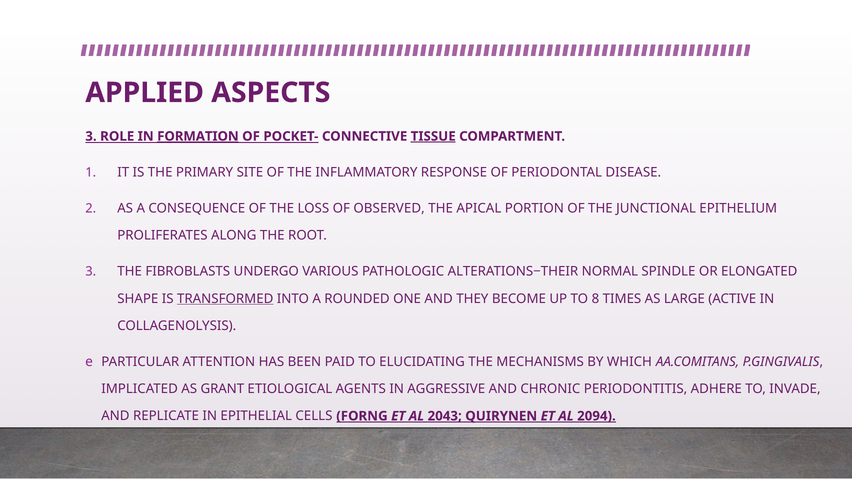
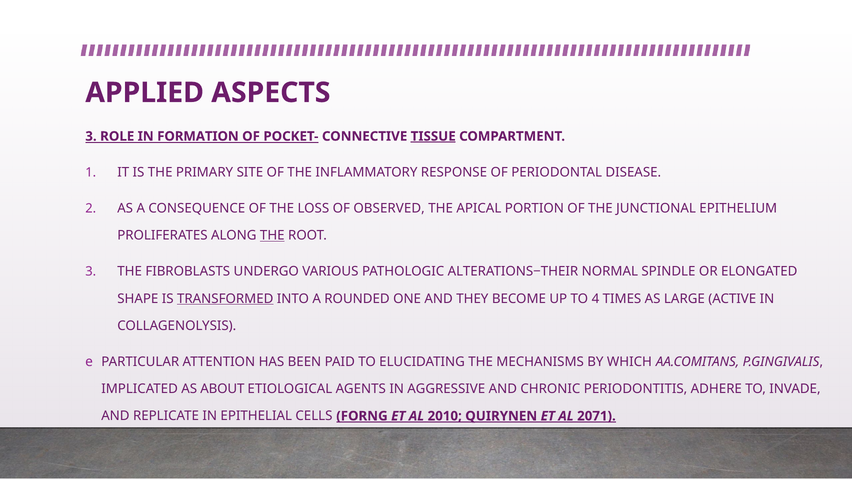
FORMATION underline: present -> none
THE at (272, 236) underline: none -> present
8: 8 -> 4
GRANT: GRANT -> ABOUT
2043: 2043 -> 2010
2094: 2094 -> 2071
